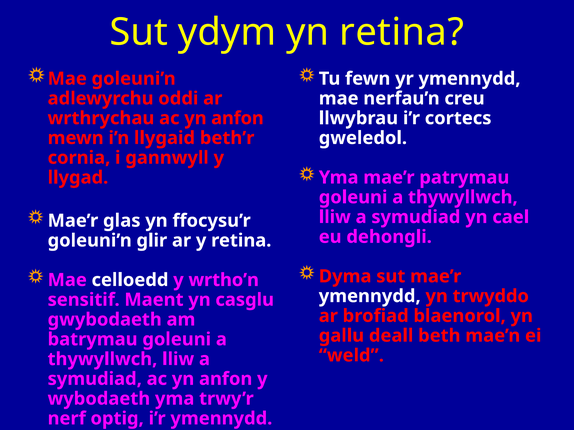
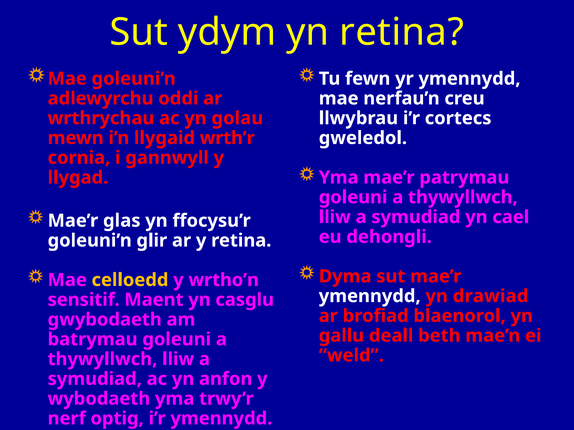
wrthrychau ac yn anfon: anfon -> golau
beth’r: beth’r -> wrth’r
celloedd colour: white -> yellow
trwyddo: trwyddo -> drawiad
